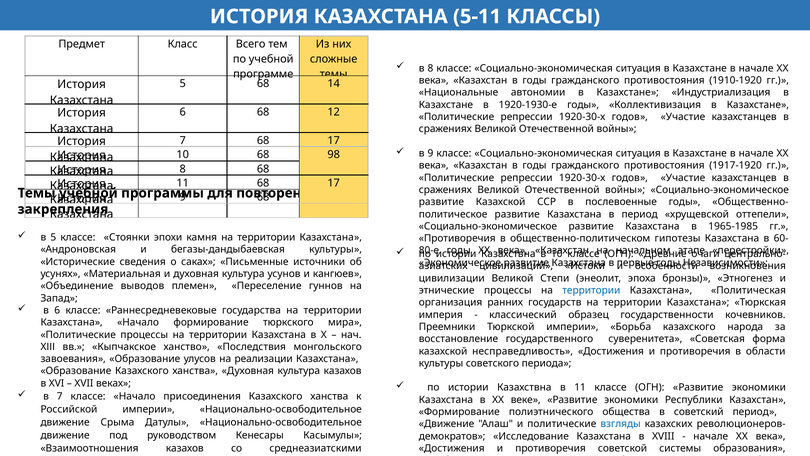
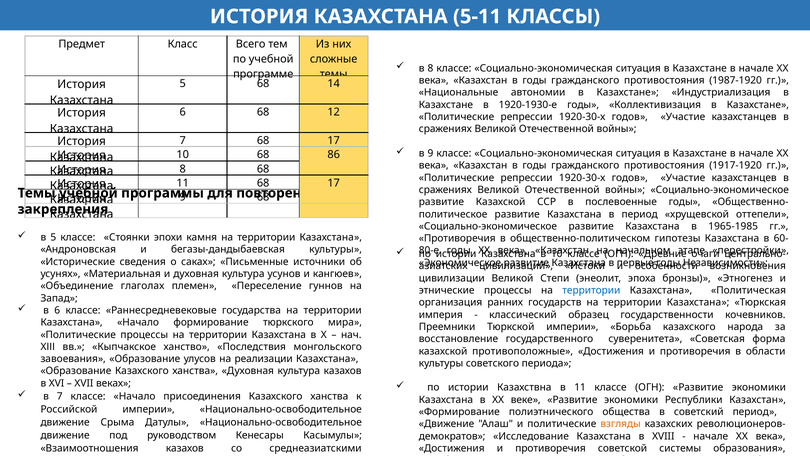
1910-1920: 1910-1920 -> 1987-1920
98: 98 -> 86
выводов: выводов -> глаголах
несправедливость: несправедливость -> противоположные
взгляды colour: blue -> orange
